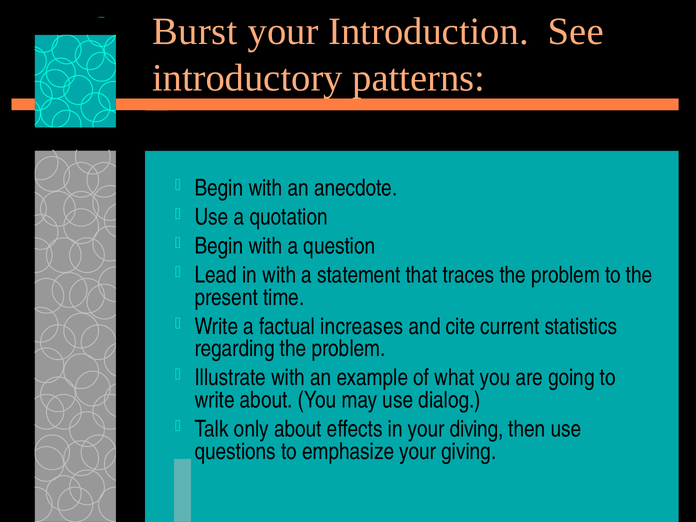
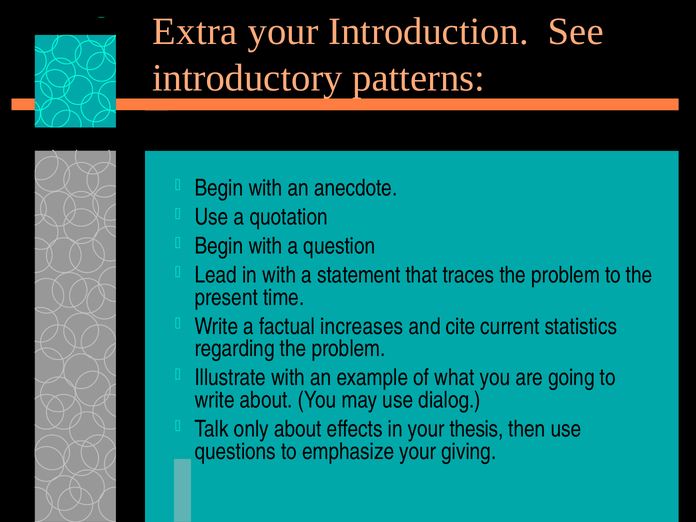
Burst: Burst -> Extra
diving: diving -> thesis
